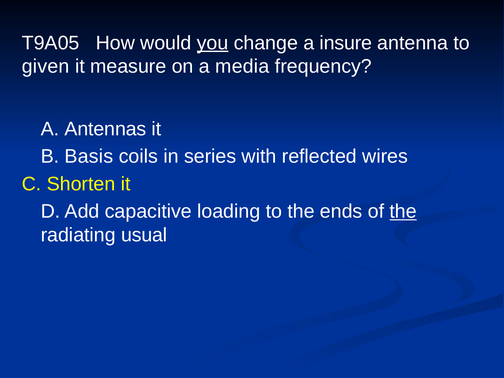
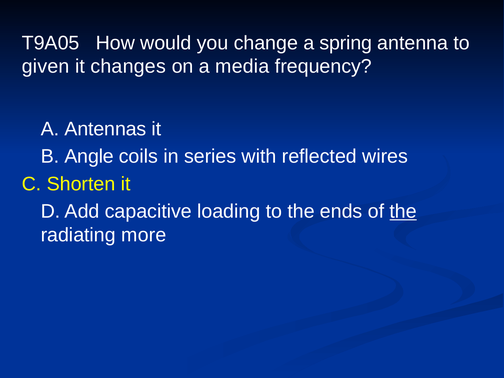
you underline: present -> none
insure: insure -> spring
measure: measure -> changes
Basis: Basis -> Angle
usual: usual -> more
